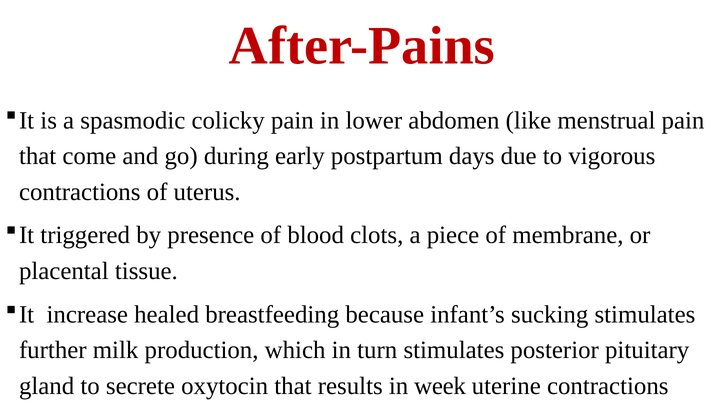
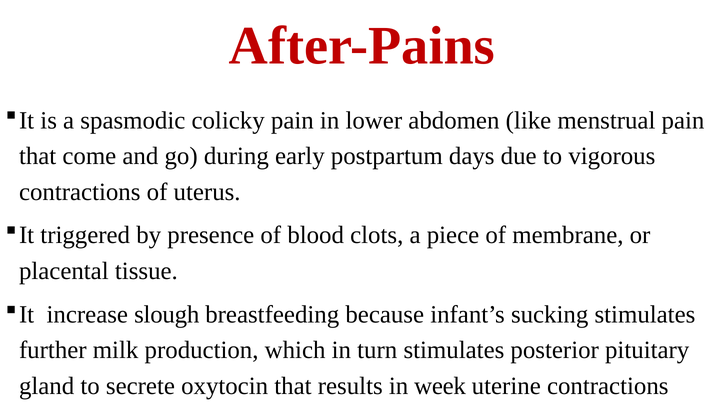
healed: healed -> slough
